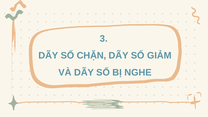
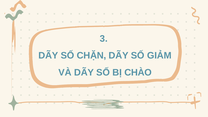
NGHE: NGHE -> CHÀO
